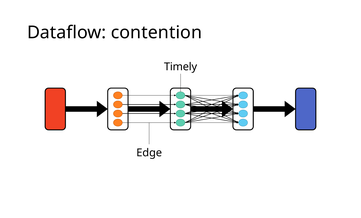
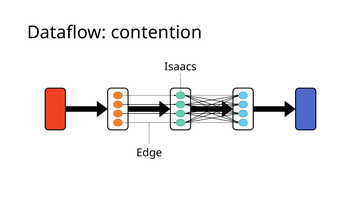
Timely: Timely -> Isaacs
